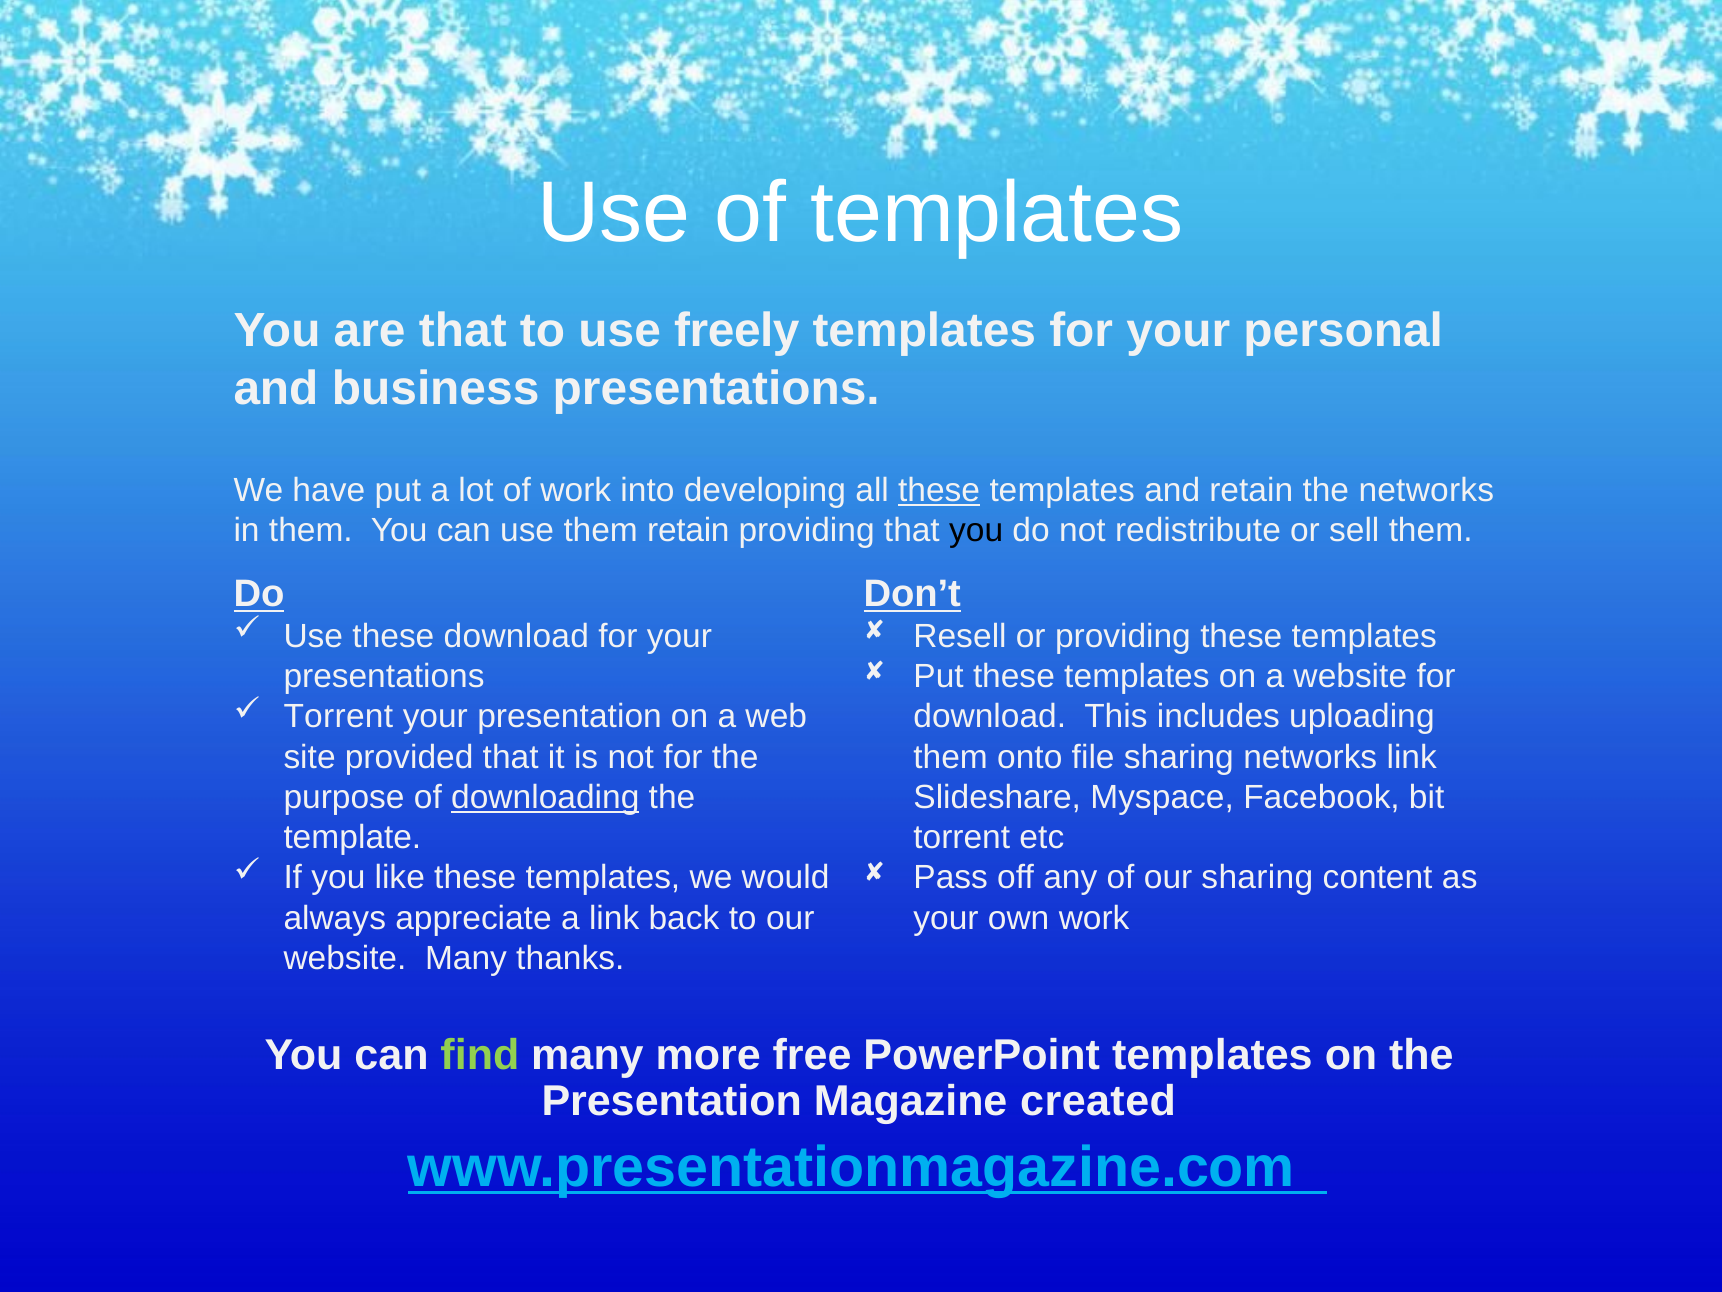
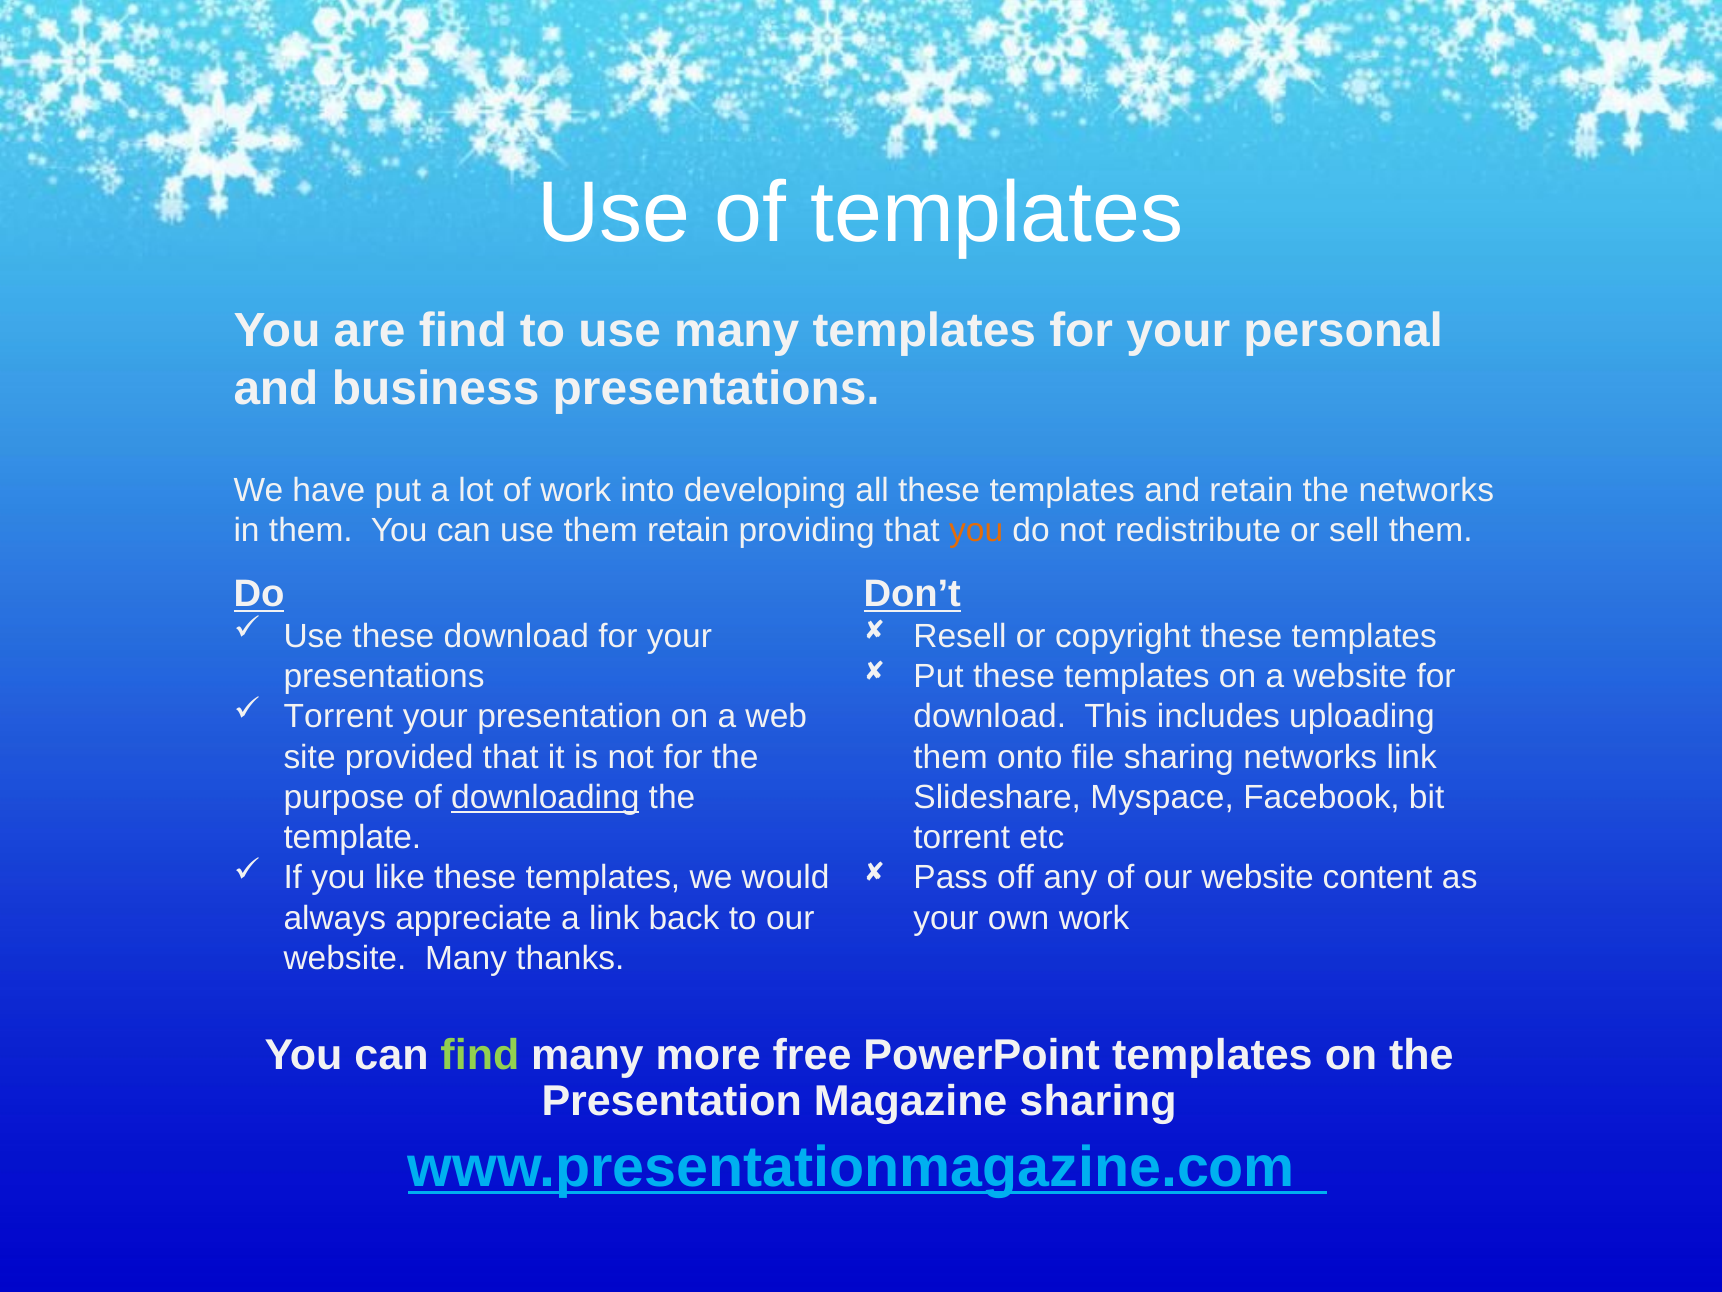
are that: that -> find
use freely: freely -> many
these at (939, 490) underline: present -> none
you at (976, 530) colour: black -> orange
or providing: providing -> copyright
of our sharing: sharing -> website
Magazine created: created -> sharing
